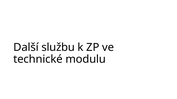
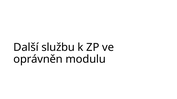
technické: technické -> oprávněn
